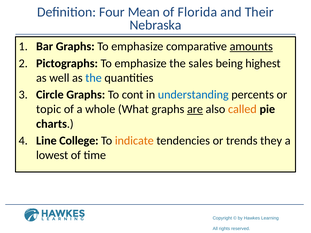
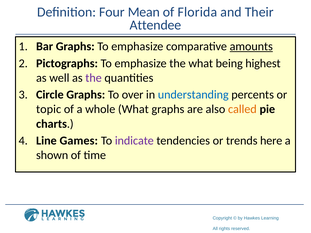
Nebraska: Nebraska -> Attendee
the sales: sales -> what
the at (94, 78) colour: blue -> purple
cont: cont -> over
are underline: present -> none
College: College -> Games
indicate colour: orange -> purple
they: they -> here
lowest: lowest -> shown
